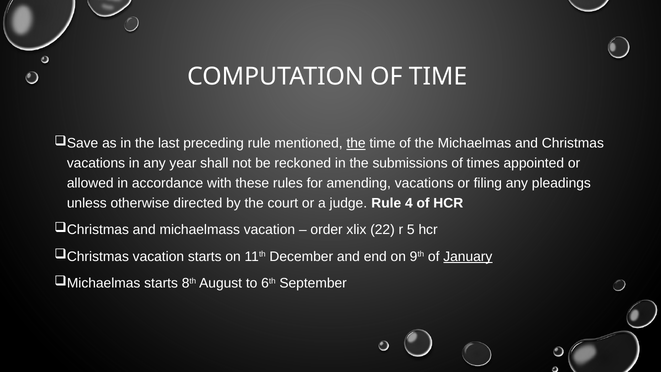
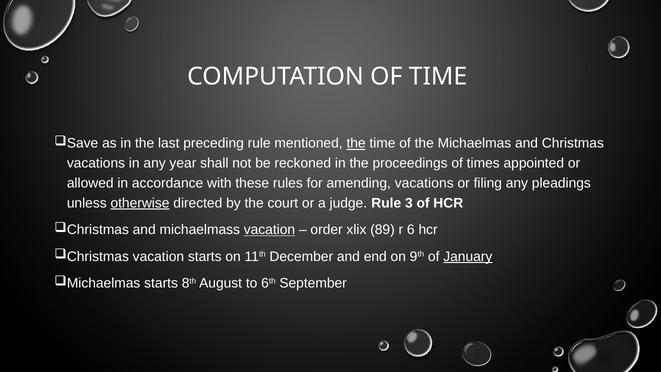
submissions: submissions -> proceedings
otherwise underline: none -> present
4: 4 -> 3
vacation at (269, 230) underline: none -> present
22: 22 -> 89
5: 5 -> 6
